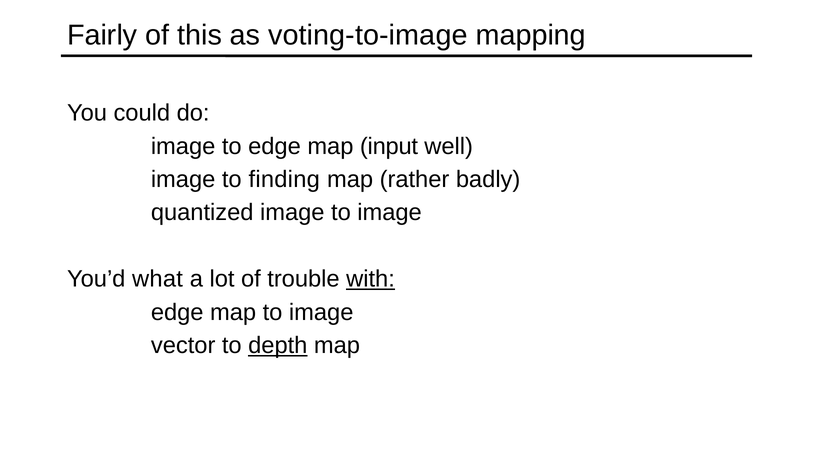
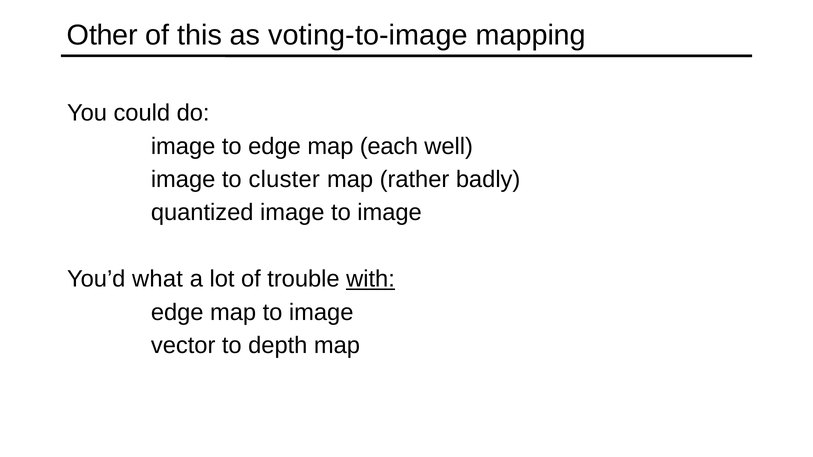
Fairly: Fairly -> Other
input: input -> each
finding: finding -> cluster
depth underline: present -> none
